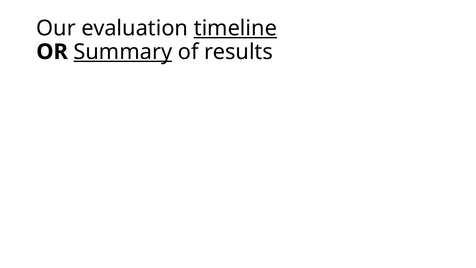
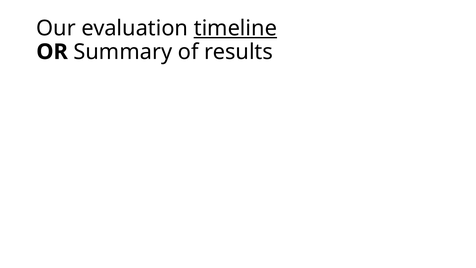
Summary underline: present -> none
